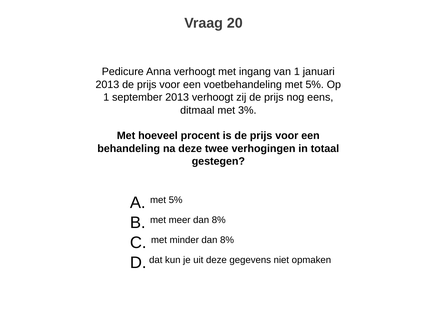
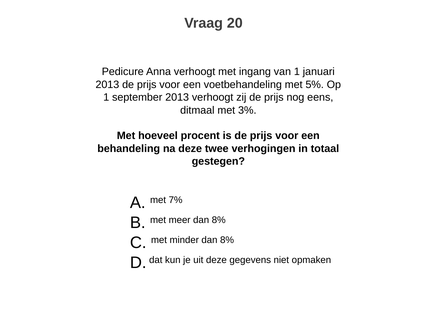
A met 5%: 5% -> 7%
